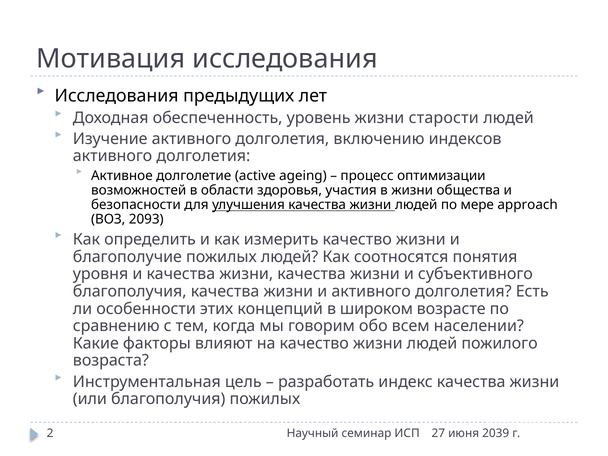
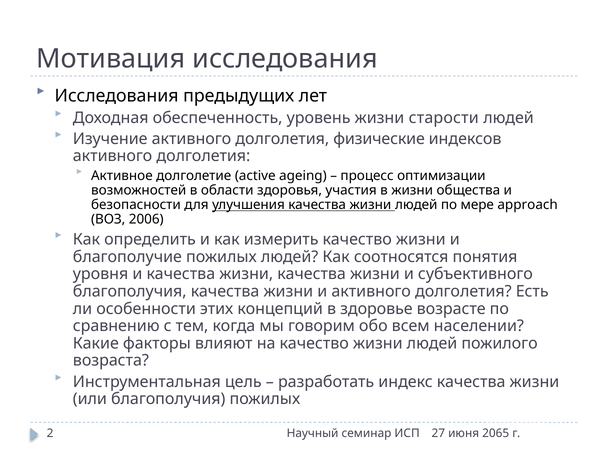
включению: включению -> физические
2093: 2093 -> 2006
широком: широком -> здоровье
2039: 2039 -> 2065
